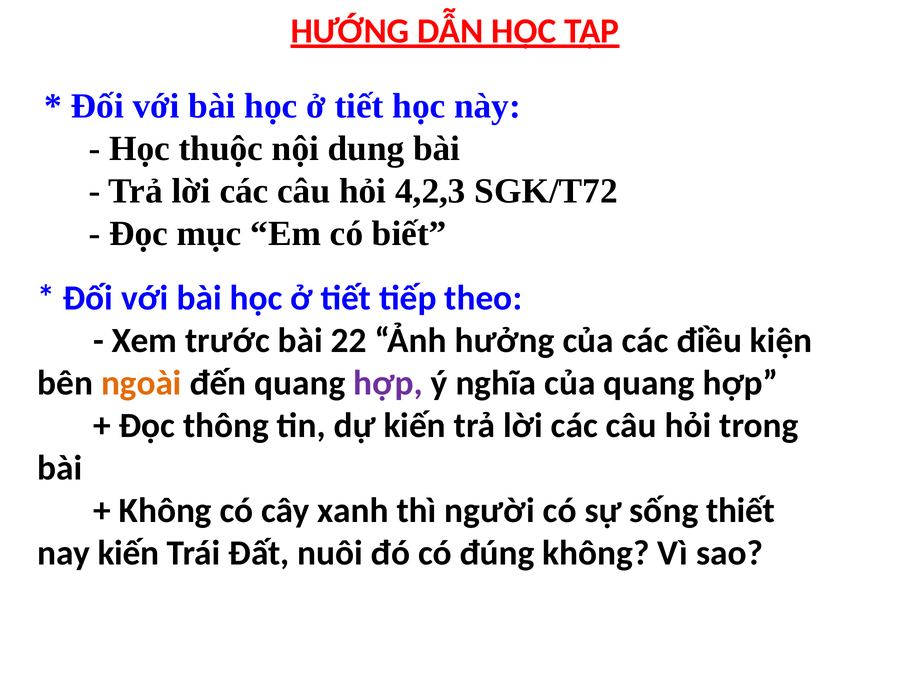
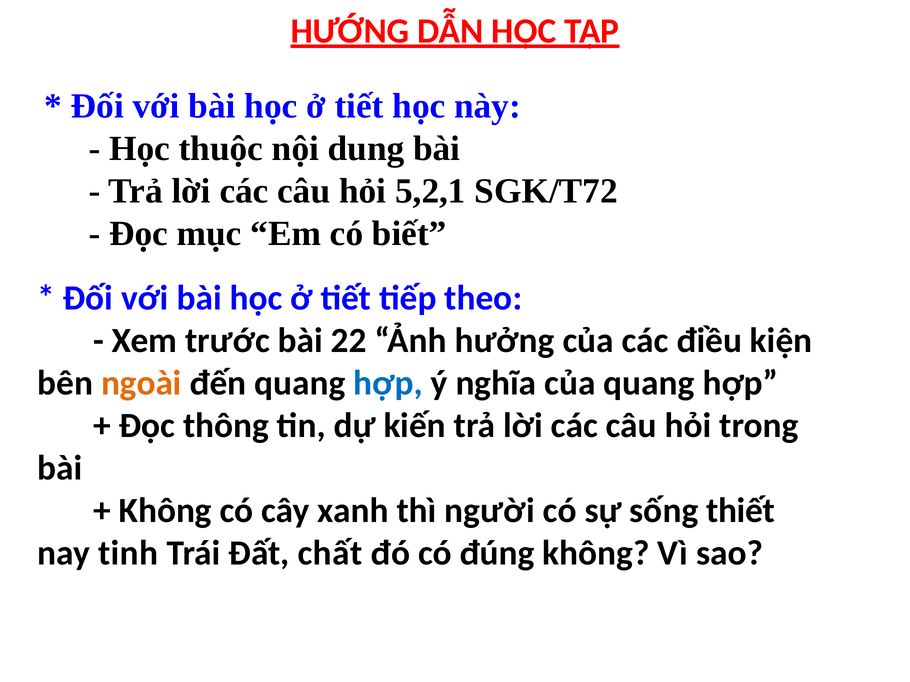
4,2,3: 4,2,3 -> 5,2,1
hợp at (388, 383) colour: purple -> blue
nay kiến: kiến -> tinh
nuôi: nuôi -> chất
